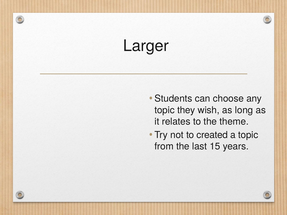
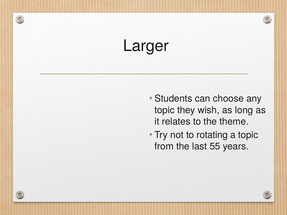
created: created -> rotating
15: 15 -> 55
